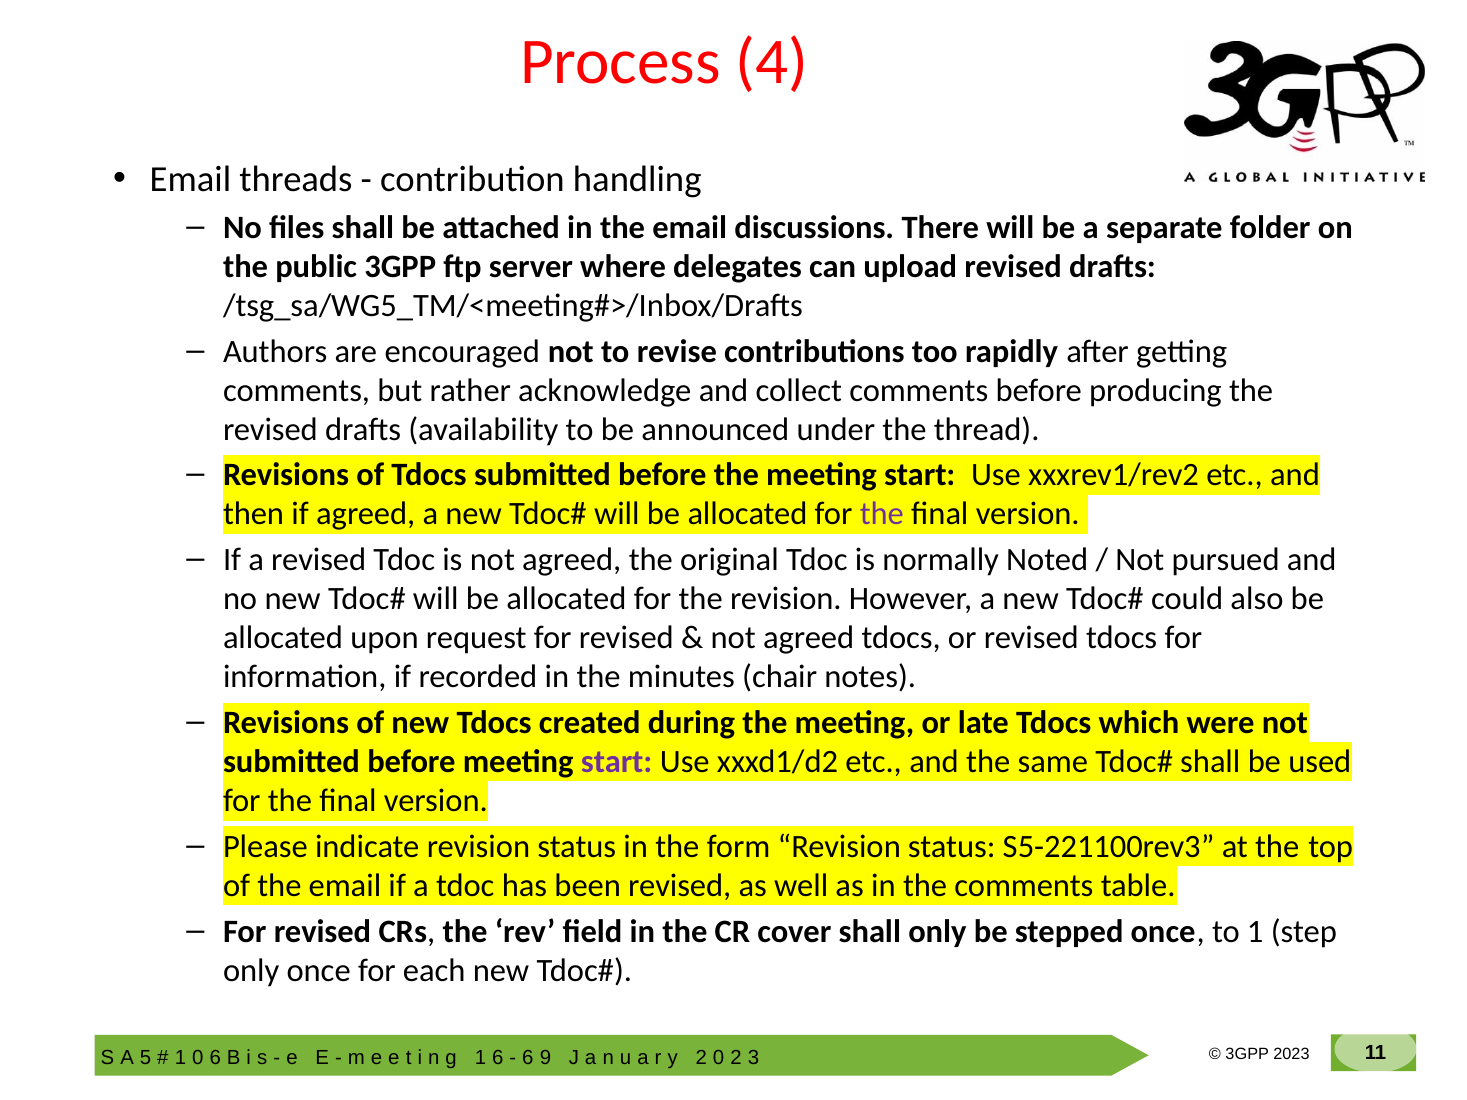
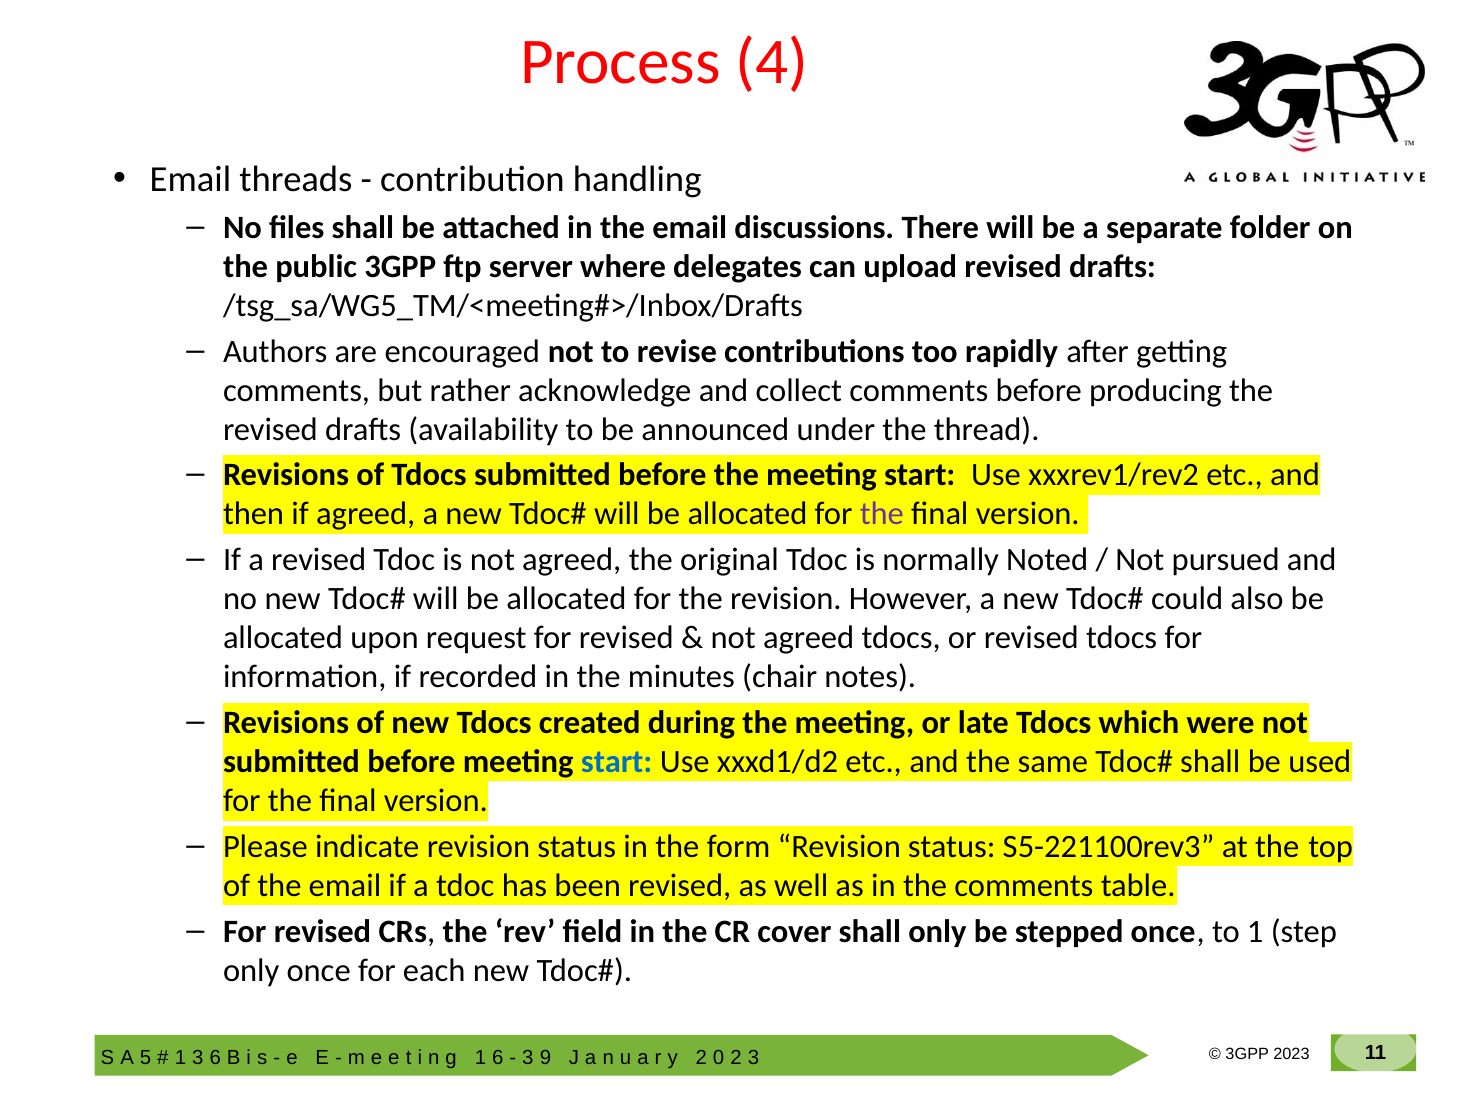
start at (617, 762) colour: purple -> blue
1 0: 0 -> 3
6 at (528, 1058): 6 -> 3
